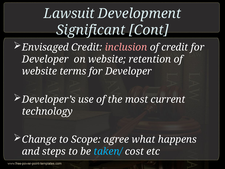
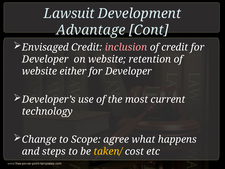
Significant: Significant -> Advantage
terms: terms -> either
taken/ colour: light blue -> yellow
